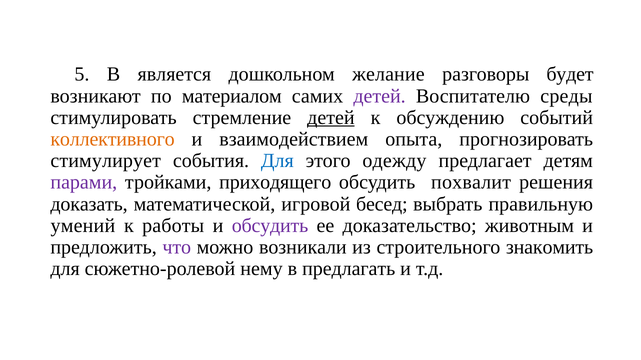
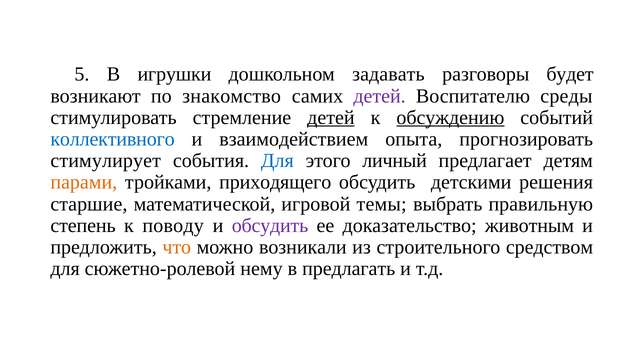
является: является -> игрушки
желание: желание -> задавать
материалом: материалом -> знакомство
обсуждению underline: none -> present
коллективного colour: orange -> blue
одежду: одежду -> личный
парами colour: purple -> orange
похвалит: похвалит -> детскими
доказать: доказать -> старшие
бесед: бесед -> темы
умений: умений -> степень
работы: работы -> поводу
что colour: purple -> orange
знакомить: знакомить -> средством
